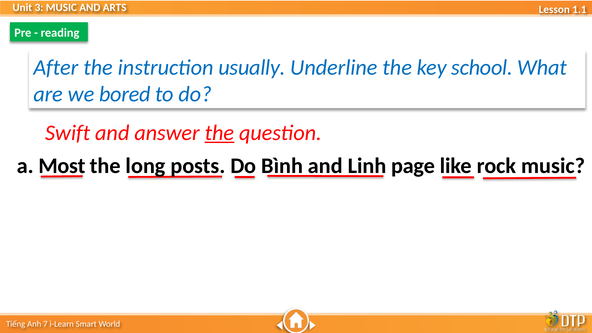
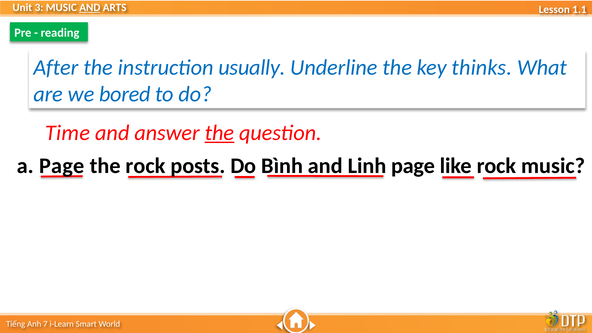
AND at (90, 8) underline: none -> present
school: school -> thinks
Swift: Swift -> Time
a Most: Most -> Page
the long: long -> rock
